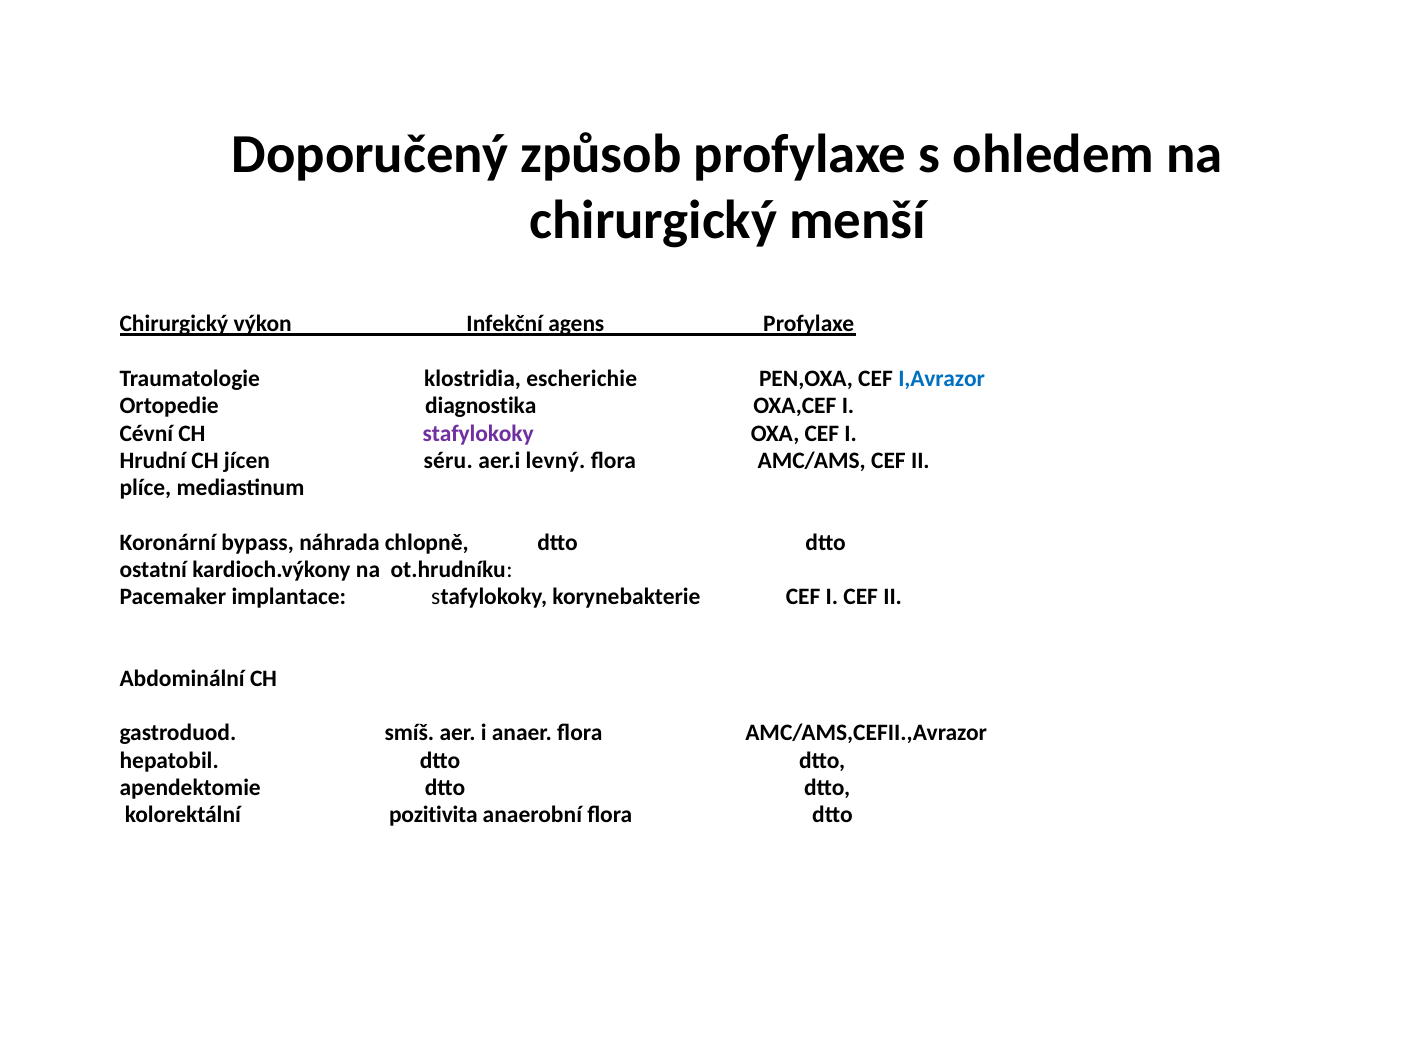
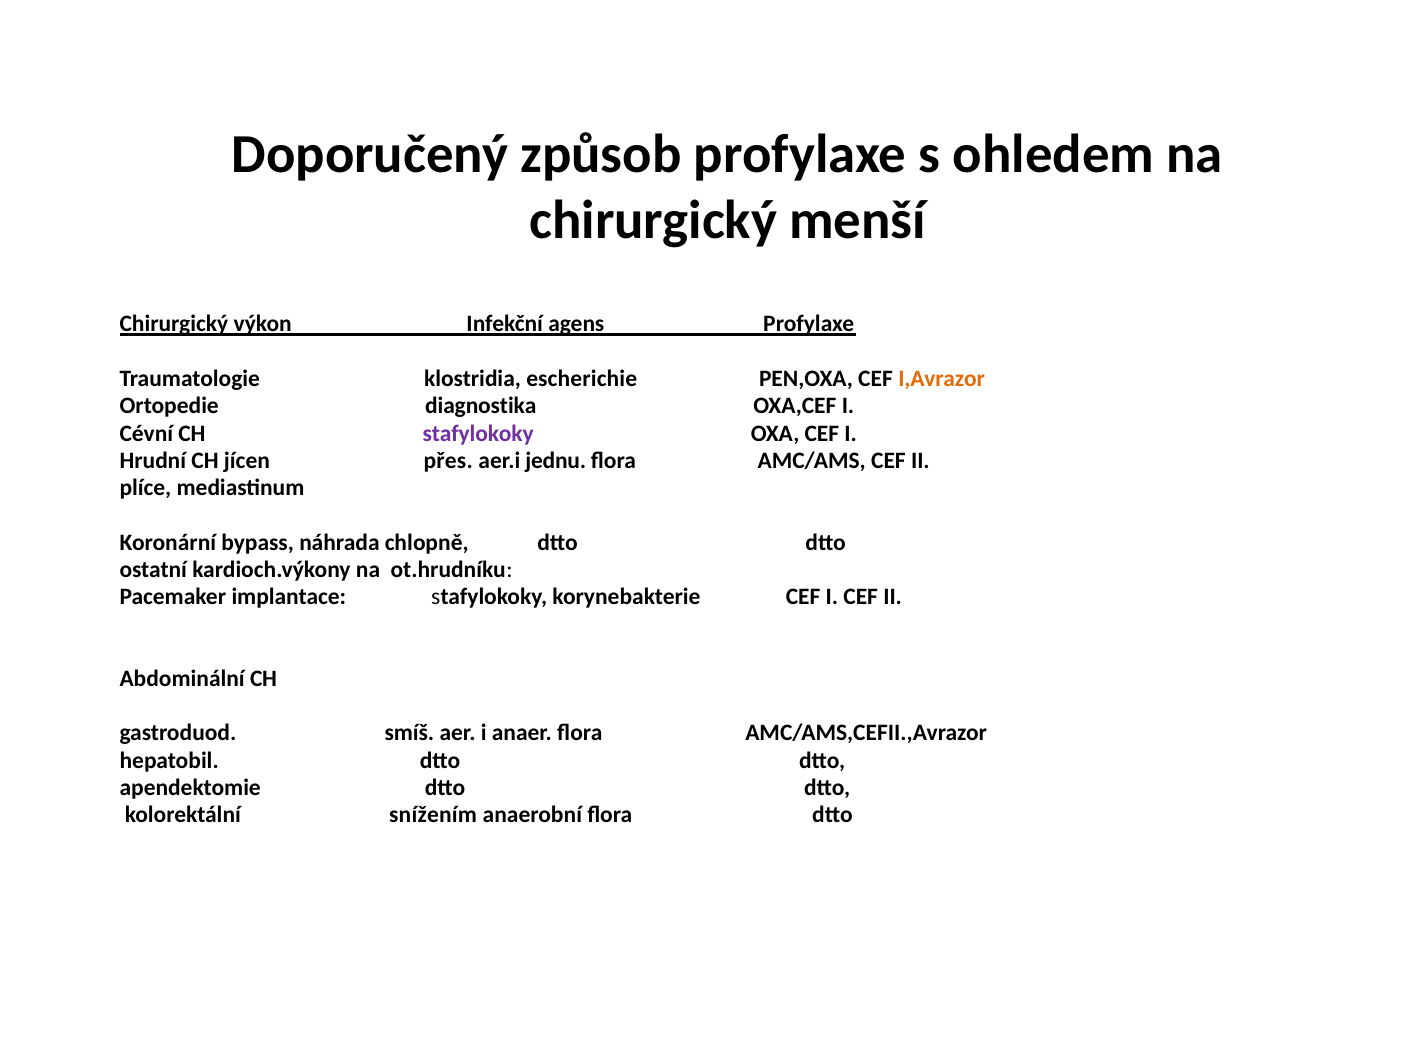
I,Avrazor colour: blue -> orange
séru: séru -> přes
levný: levný -> jednu
pozitivita: pozitivita -> snížením
